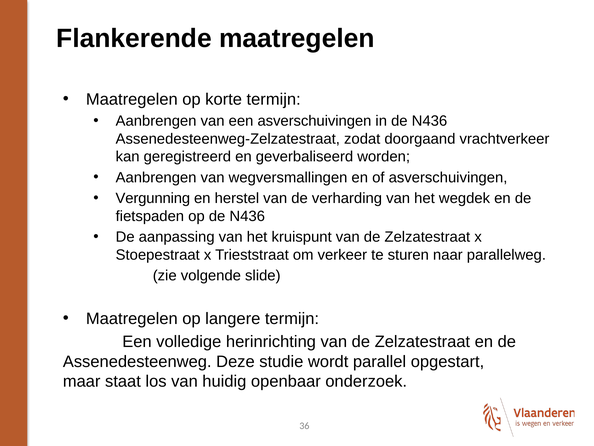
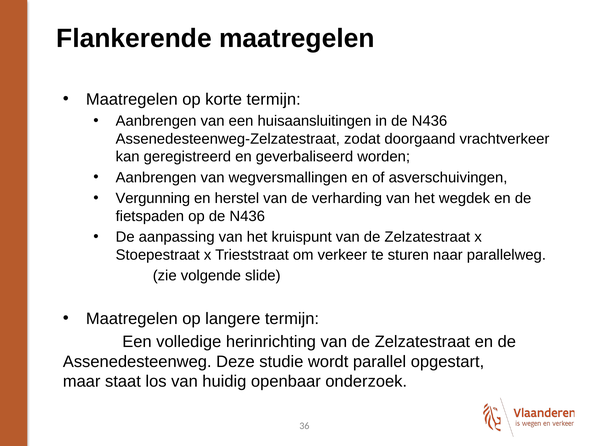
een asverschuivingen: asverschuivingen -> huisaansluitingen
